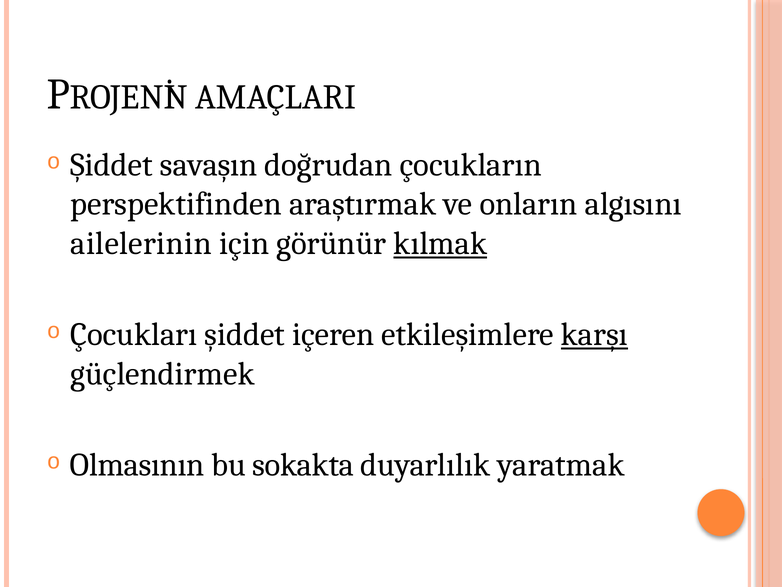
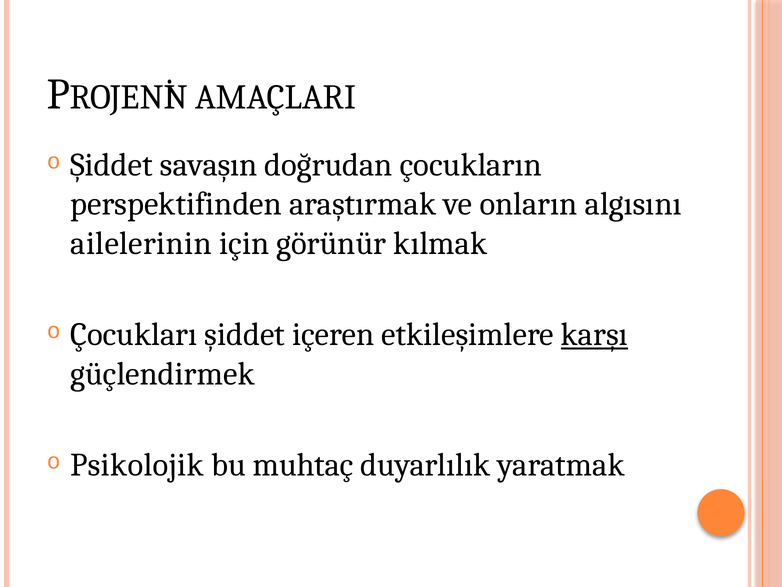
kılmak underline: present -> none
Olmasının: Olmasının -> Psikolojik
sokakta: sokakta -> muhtaç
